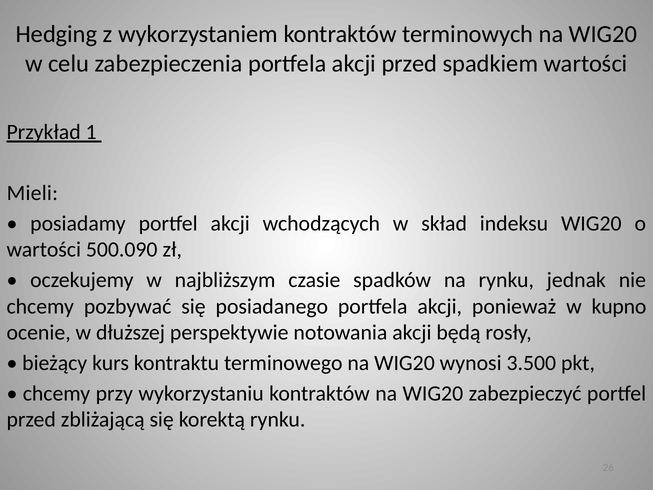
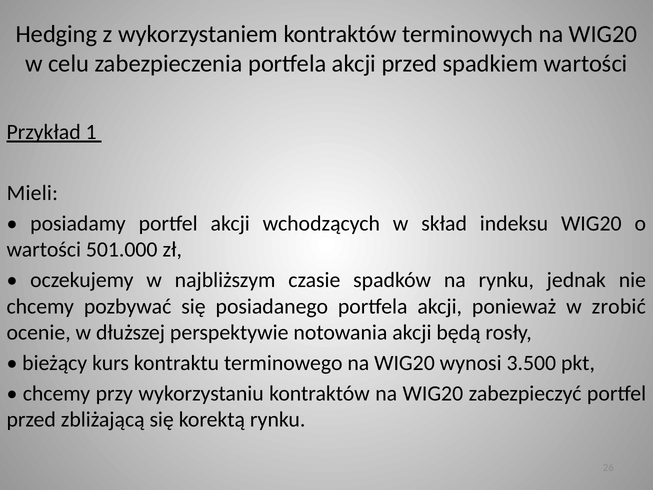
500.090: 500.090 -> 501.000
kupno: kupno -> zrobić
